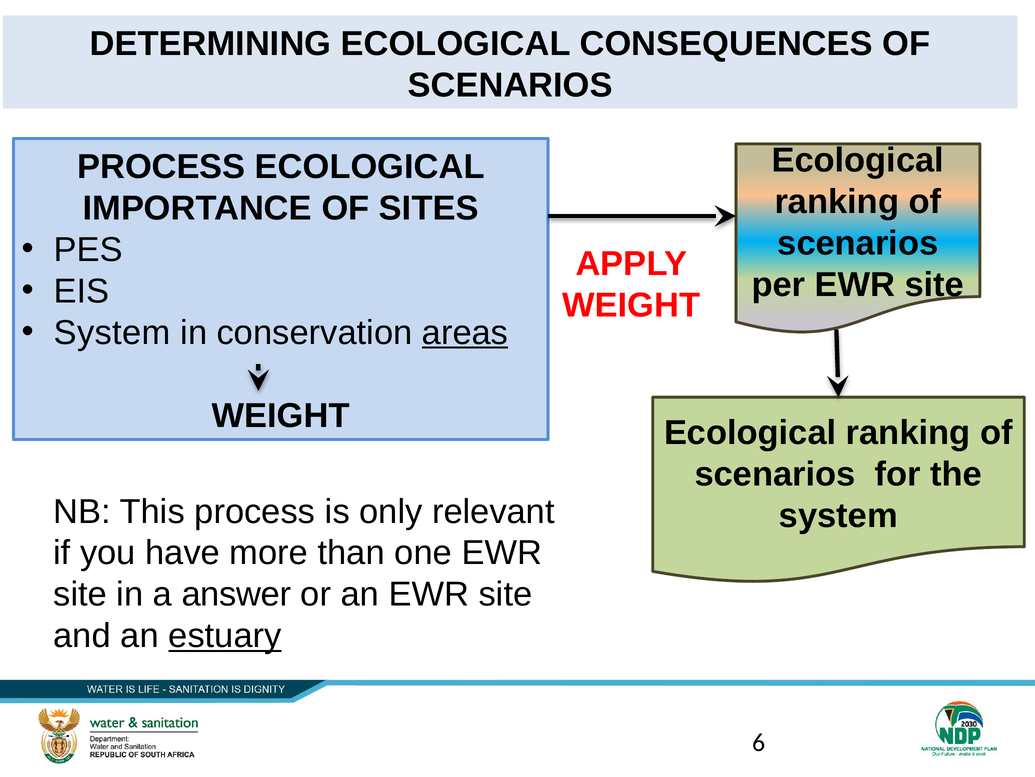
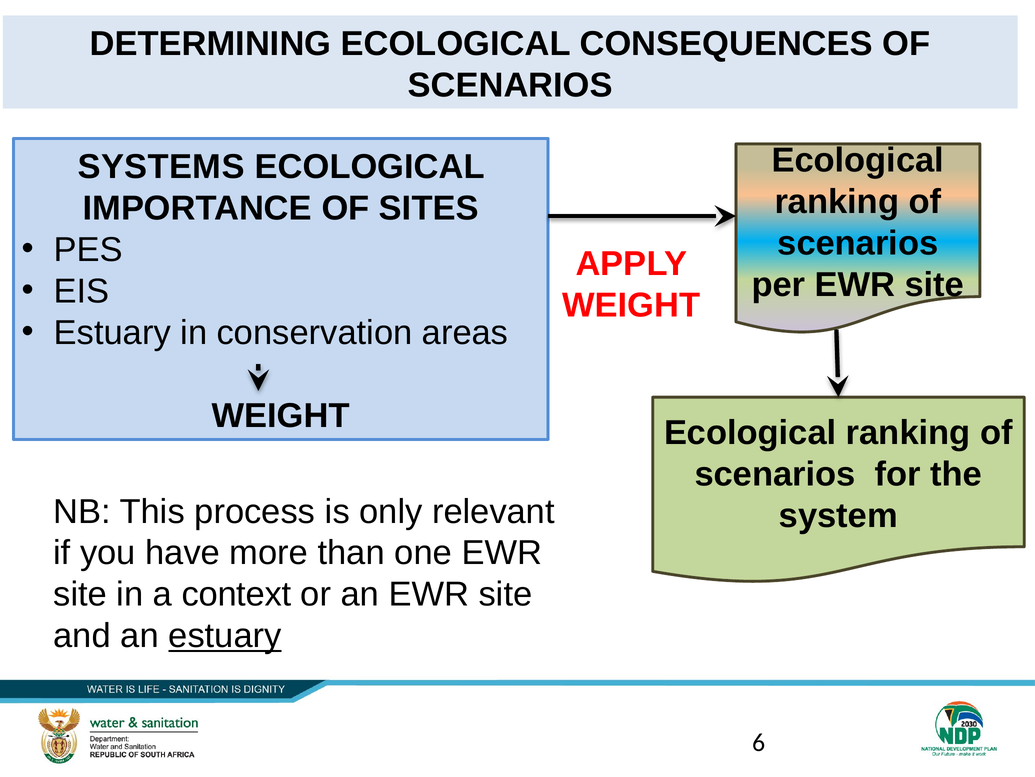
PROCESS at (161, 167): PROCESS -> SYSTEMS
System at (112, 333): System -> Estuary
areas underline: present -> none
answer: answer -> context
